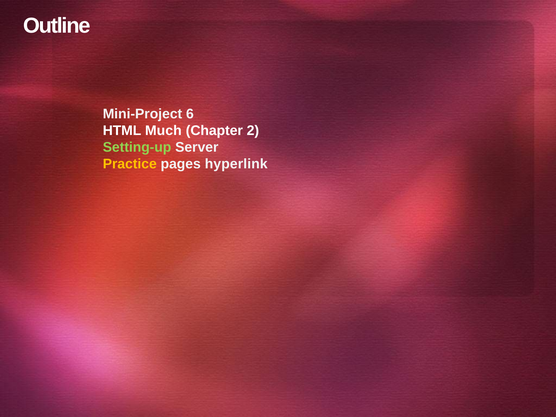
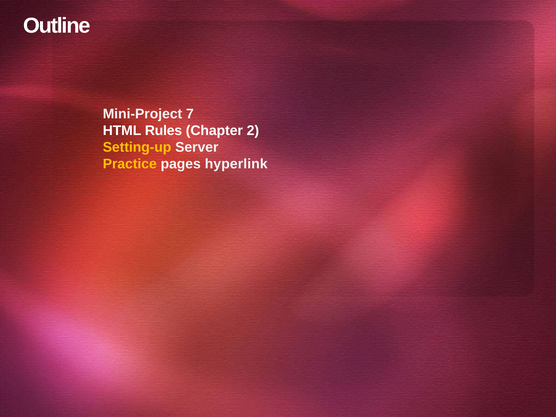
6: 6 -> 7
Much: Much -> Rules
Setting-up colour: light green -> yellow
